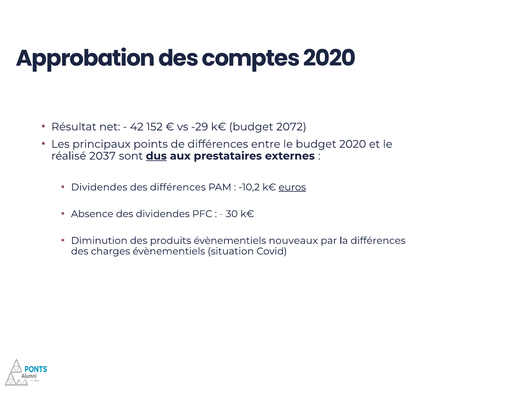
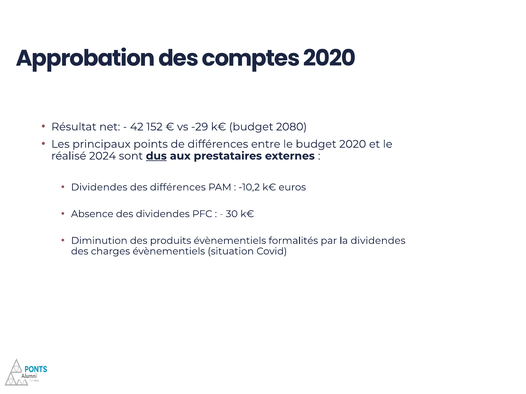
2072: 2072 -> 2080
2037: 2037 -> 2024
euros underline: present -> none
nouveaux: nouveaux -> formalités
la différences: différences -> dividendes
